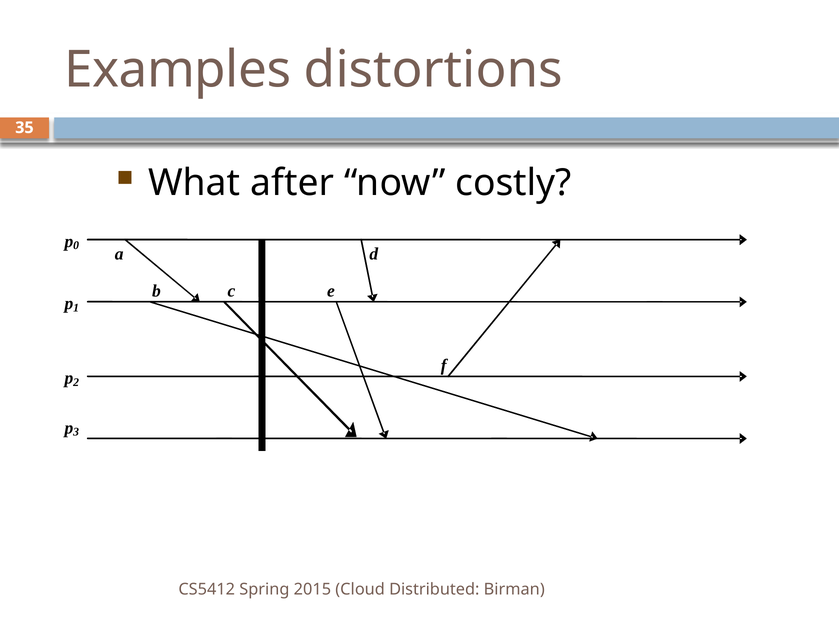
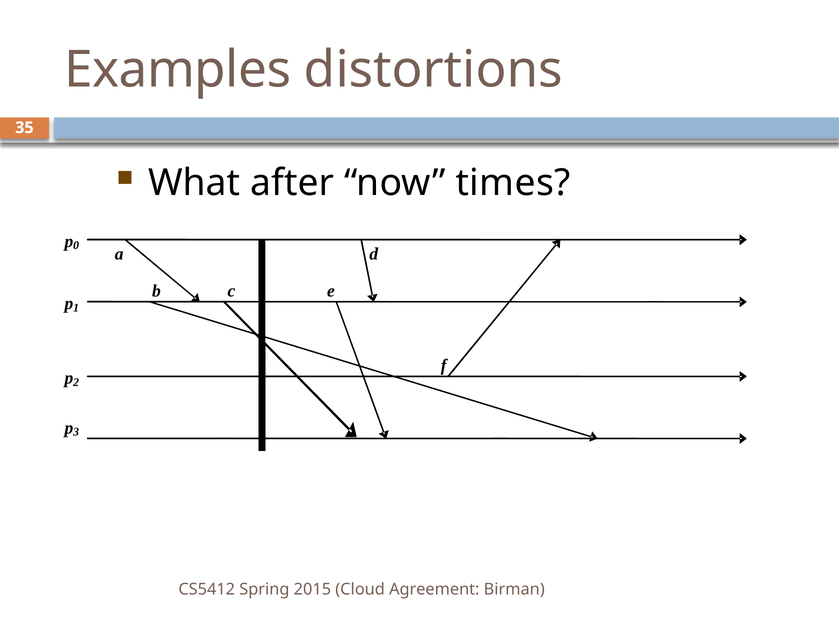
costly: costly -> times
Distributed: Distributed -> Agreement
